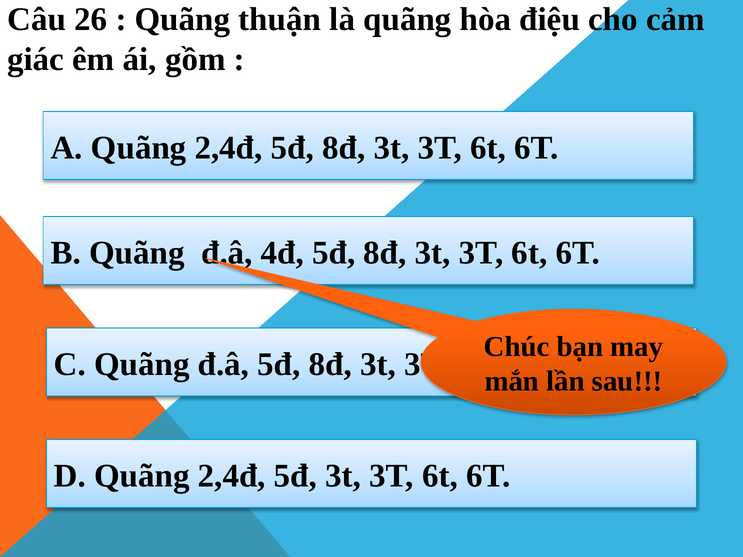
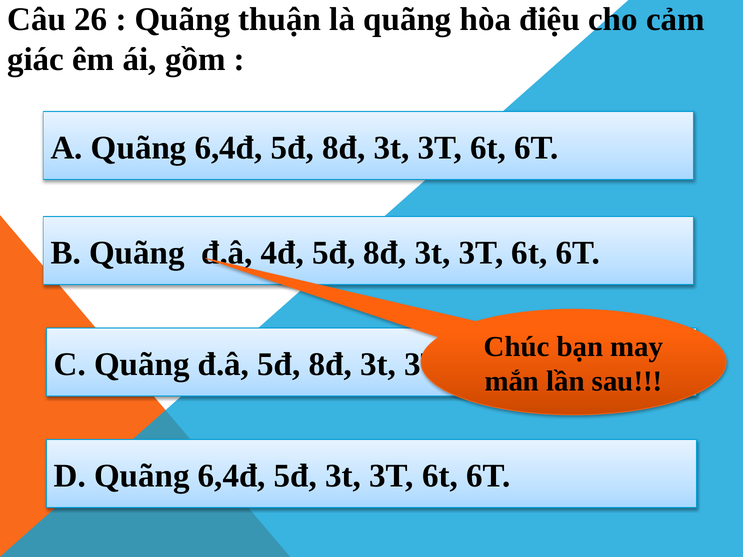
A Quãng 2,4đ: 2,4đ -> 6,4đ
D Quãng 2,4đ: 2,4đ -> 6,4đ
